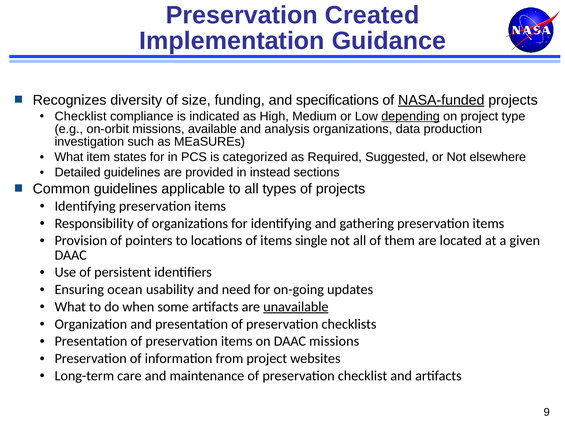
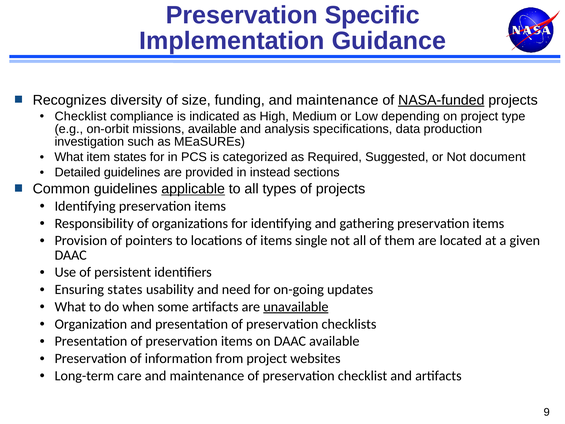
Created: Created -> Specific
funding and specifications: specifications -> maintenance
depending underline: present -> none
analysis organizations: organizations -> specifications
elsewhere: elsewhere -> document
applicable underline: none -> present
Ensuring ocean: ocean -> states
DAAC missions: missions -> available
